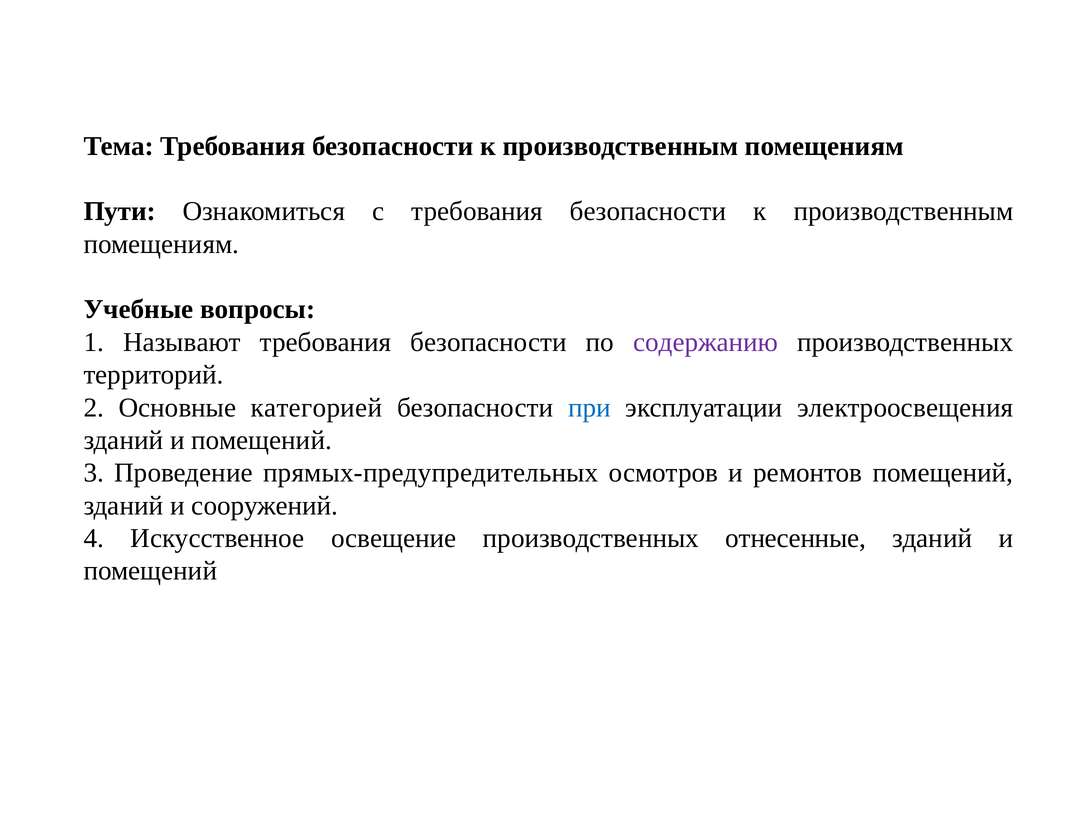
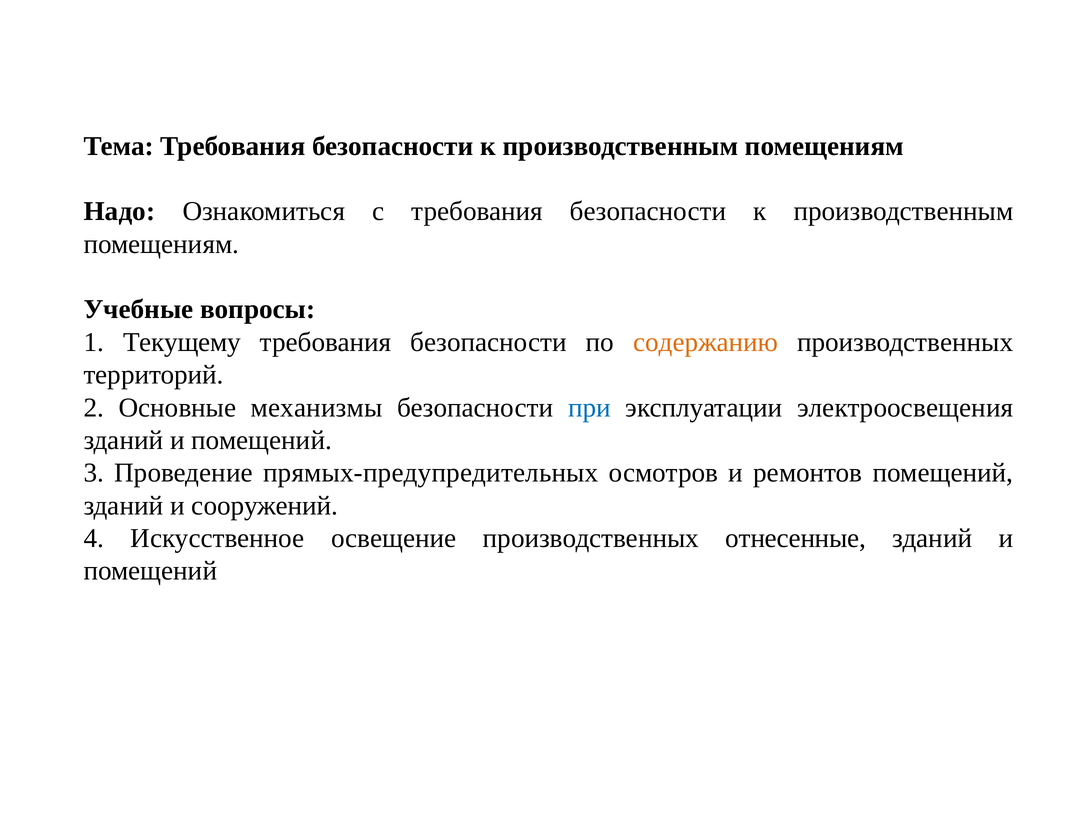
Пути: Пути -> Надо
Называют: Называют -> Текущему
содержанию colour: purple -> orange
категорией: категорией -> механизмы
